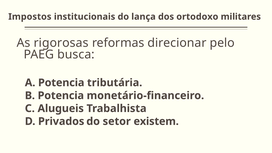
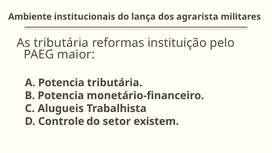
Impostos: Impostos -> Ambiente
ortodoxo: ortodoxo -> agrarista
As rigorosas: rigorosas -> tributária
direcionar: direcionar -> instituição
busca: busca -> maior
Privados: Privados -> Controle
